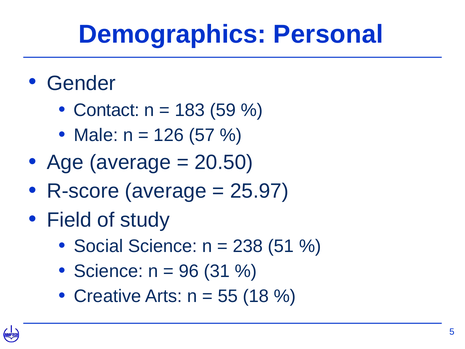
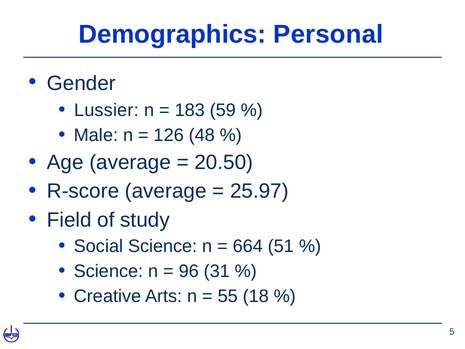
Contact: Contact -> Lussier
57: 57 -> 48
238: 238 -> 664
